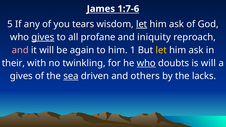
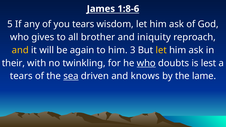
1:7-6: 1:7-6 -> 1:8-6
let at (142, 24) underline: present -> none
gives at (43, 37) underline: present -> none
profane: profane -> brother
and at (20, 50) colour: pink -> yellow
1: 1 -> 3
is will: will -> lest
gives at (21, 76): gives -> tears
others: others -> knows
lacks: lacks -> lame
